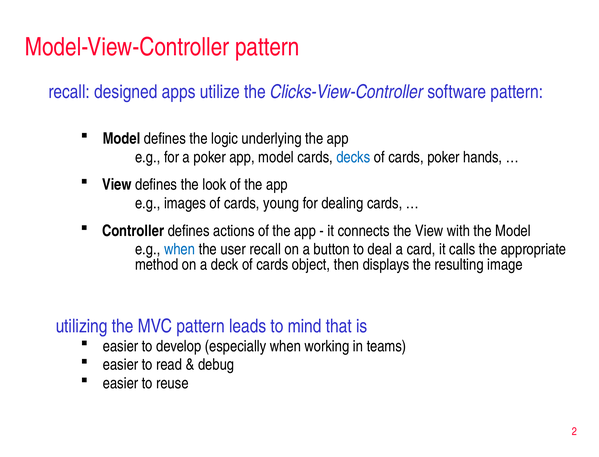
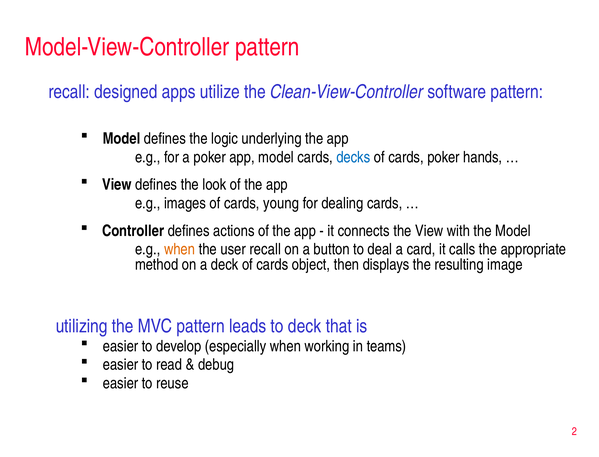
Clicks-View-Controller: Clicks-View-Controller -> Clean-View-Controller
when at (180, 249) colour: blue -> orange
to mind: mind -> deck
